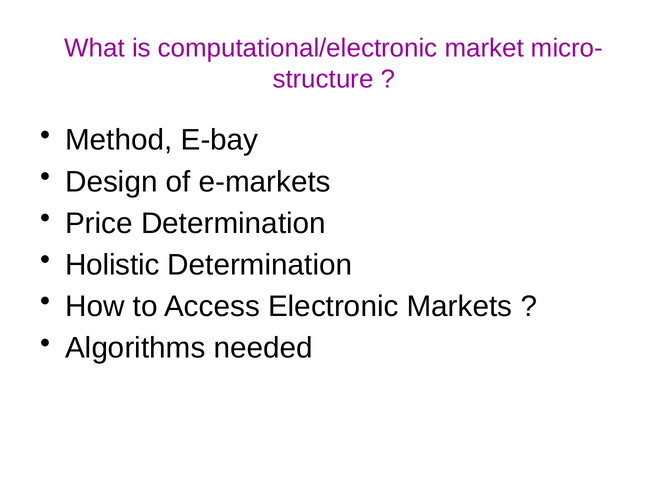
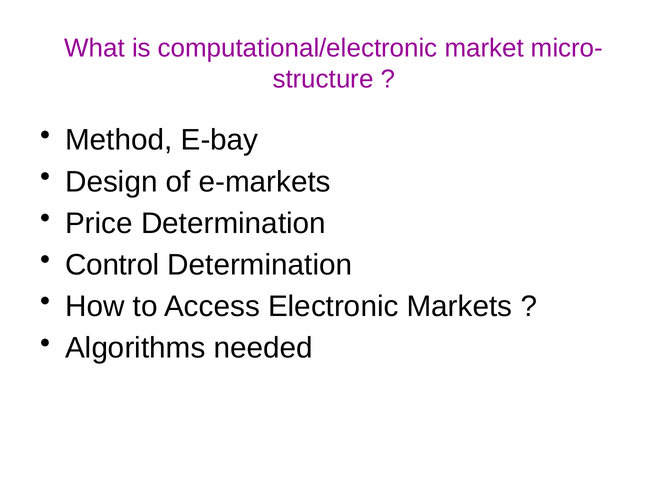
Holistic: Holistic -> Control
